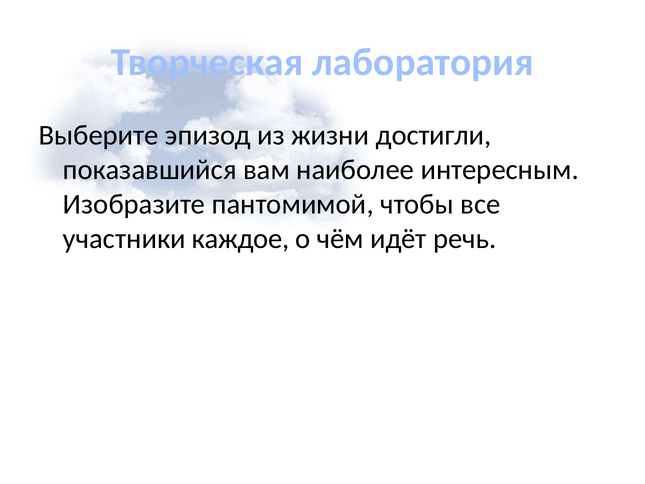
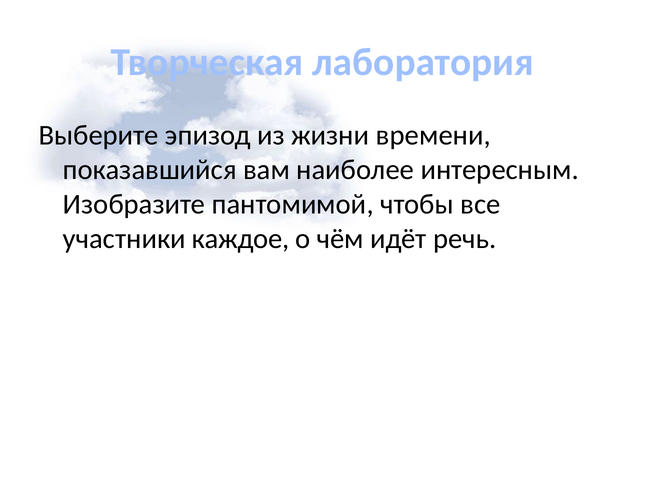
достигли: достигли -> времени
